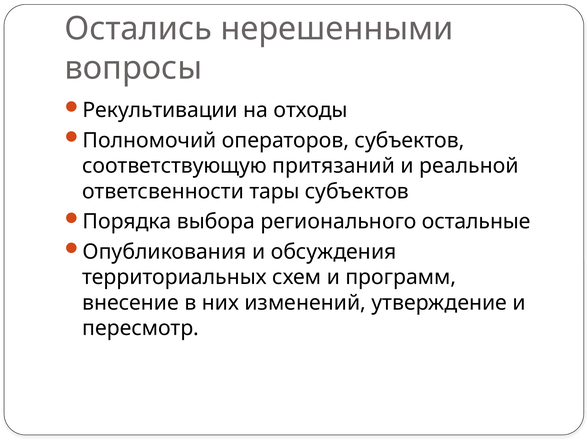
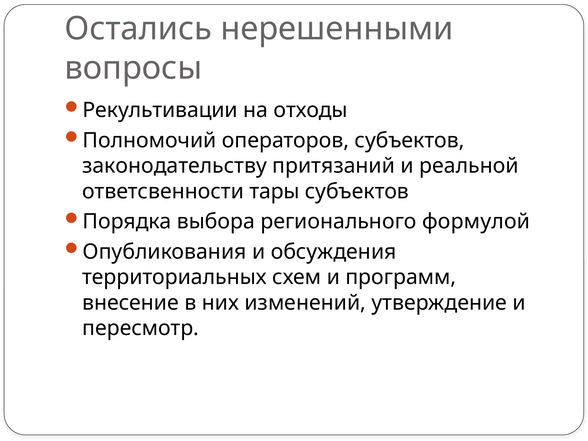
соответствующую: соответствующую -> законодательству
остальные: остальные -> формулой
